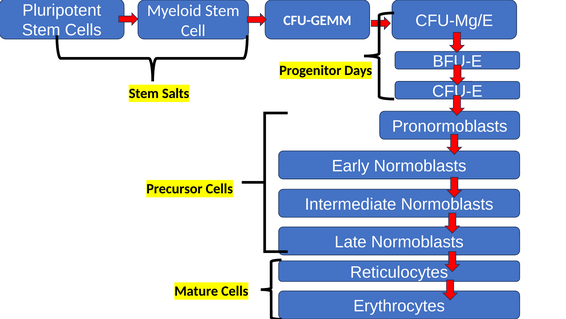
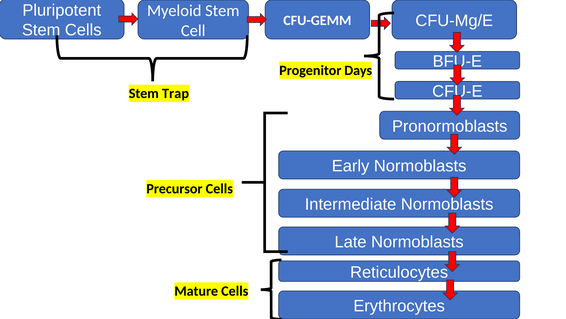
Salts: Salts -> Trap
